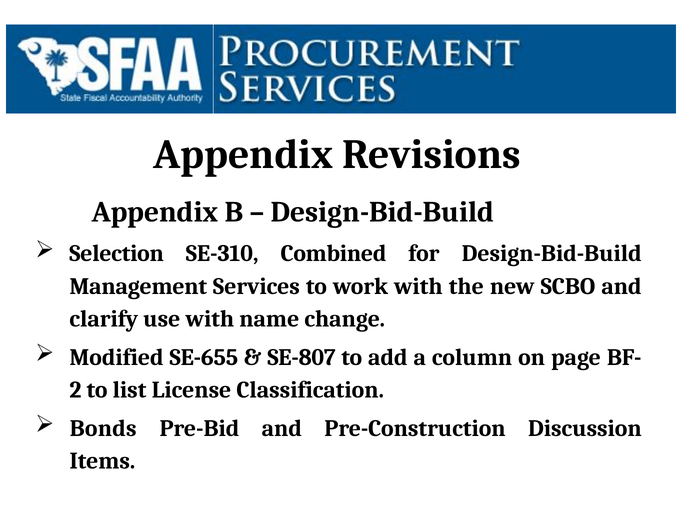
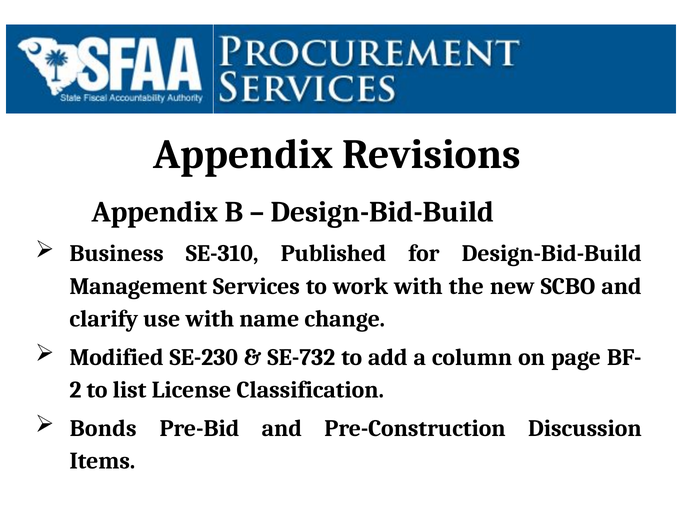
Selection: Selection -> Business
Combined: Combined -> Published
SE-655: SE-655 -> SE-230
SE-807: SE-807 -> SE-732
